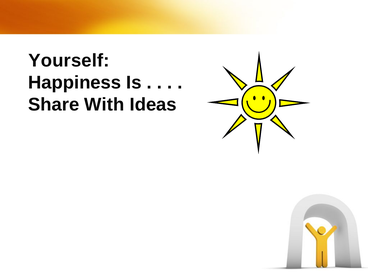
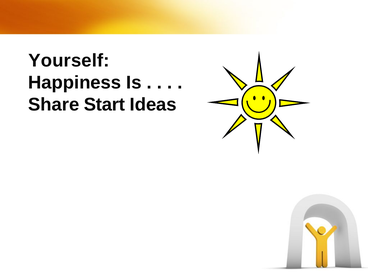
With: With -> Start
